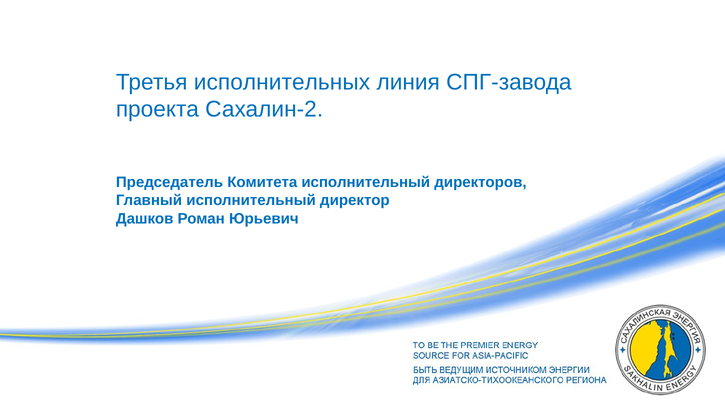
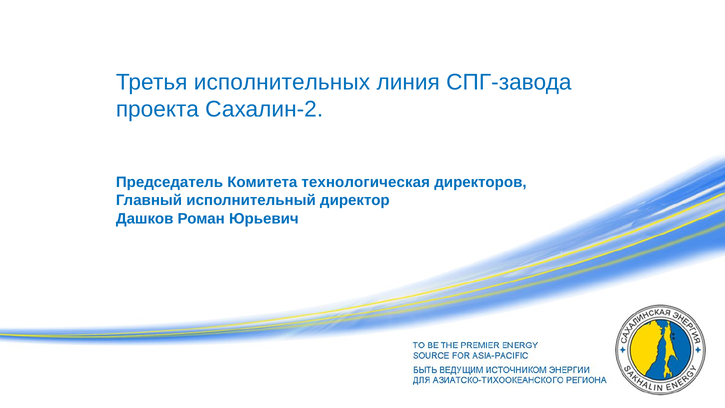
Комитета исполнительный: исполнительный -> технологическая
